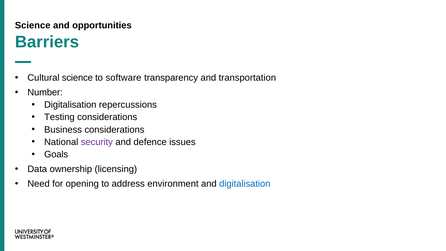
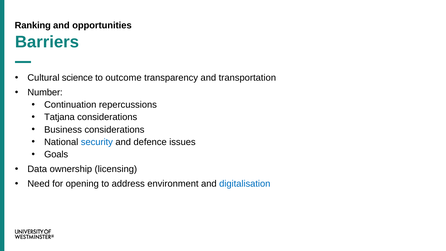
Science at (33, 25): Science -> Ranking
software: software -> outcome
Digitalisation at (70, 105): Digitalisation -> Continuation
Testing: Testing -> Tatjana
security colour: purple -> blue
